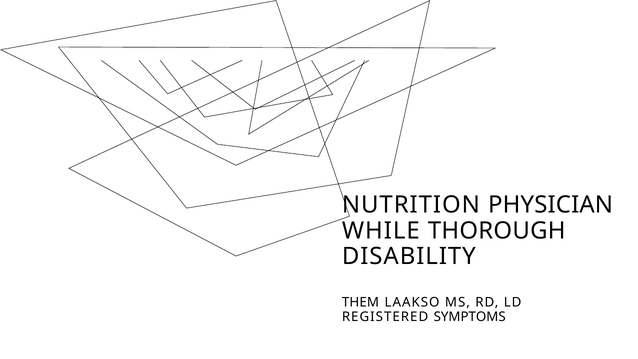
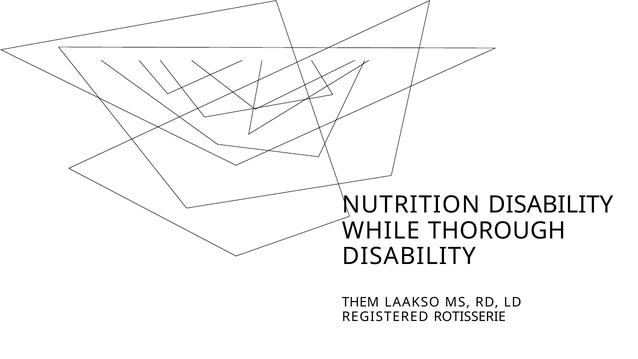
NUTRITION PHYSICIAN: PHYSICIAN -> DISABILITY
SYMPTOMS: SYMPTOMS -> ROTISSERIE
